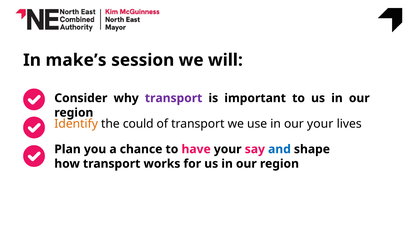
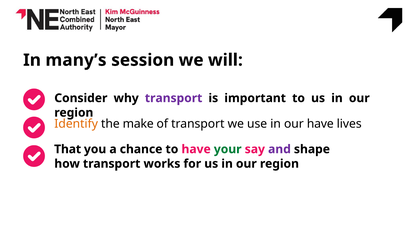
make’s: make’s -> many’s
could: could -> make
our your: your -> have
Plan: Plan -> That
your at (228, 149) colour: black -> green
and colour: blue -> purple
